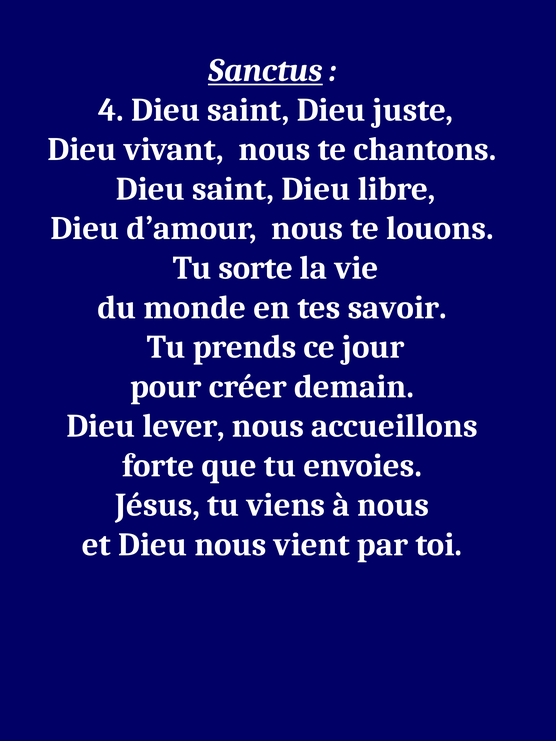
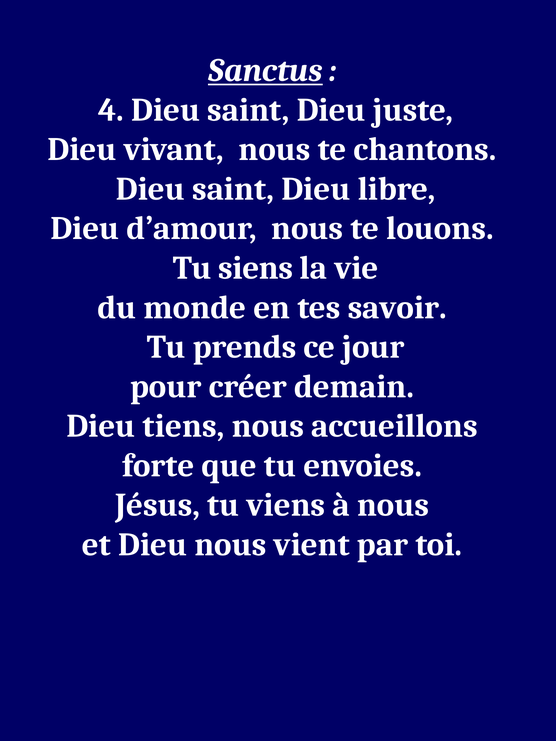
sorte: sorte -> siens
lever: lever -> tiens
